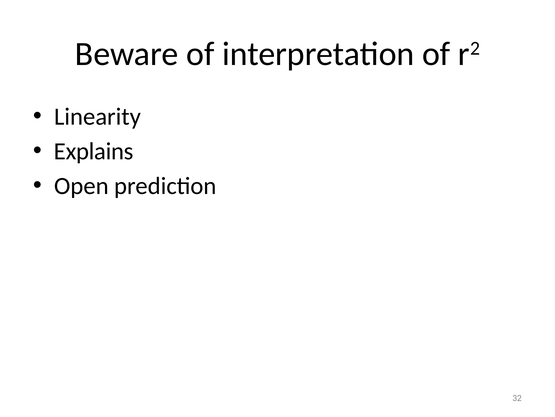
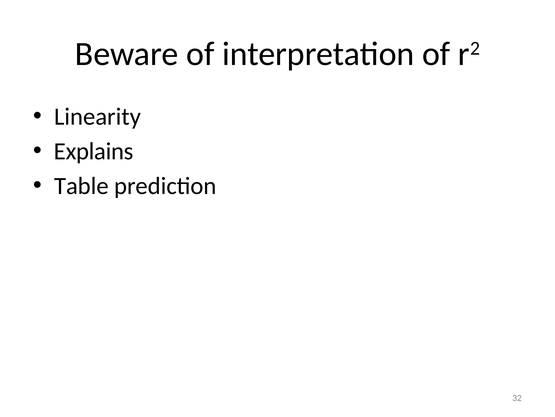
Open: Open -> Table
